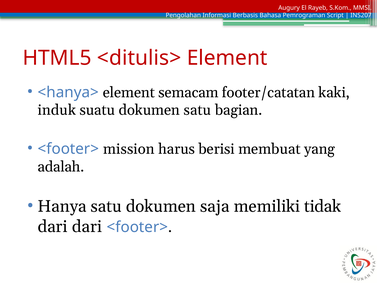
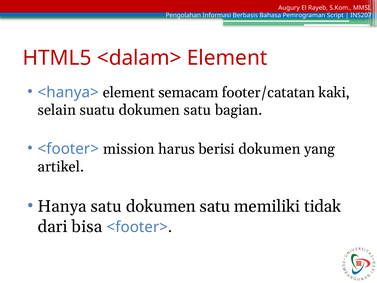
<ditulis>: <ditulis> -> <dalam>
induk: induk -> selain
berisi membuat: membuat -> dokumen
adalah: adalah -> artikel
satu dokumen saja: saja -> satu
dari dari: dari -> bisa
